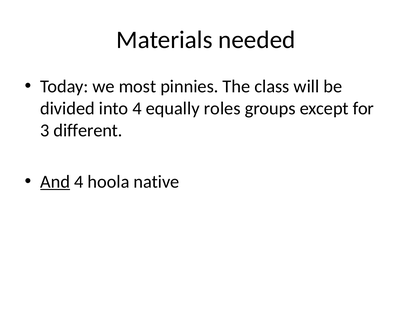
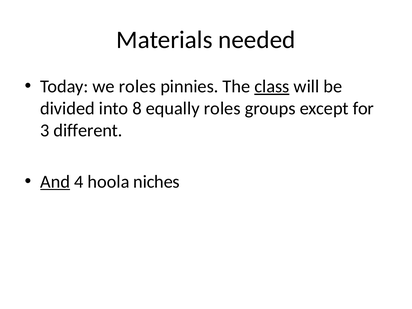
we most: most -> roles
class underline: none -> present
into 4: 4 -> 8
native: native -> niches
